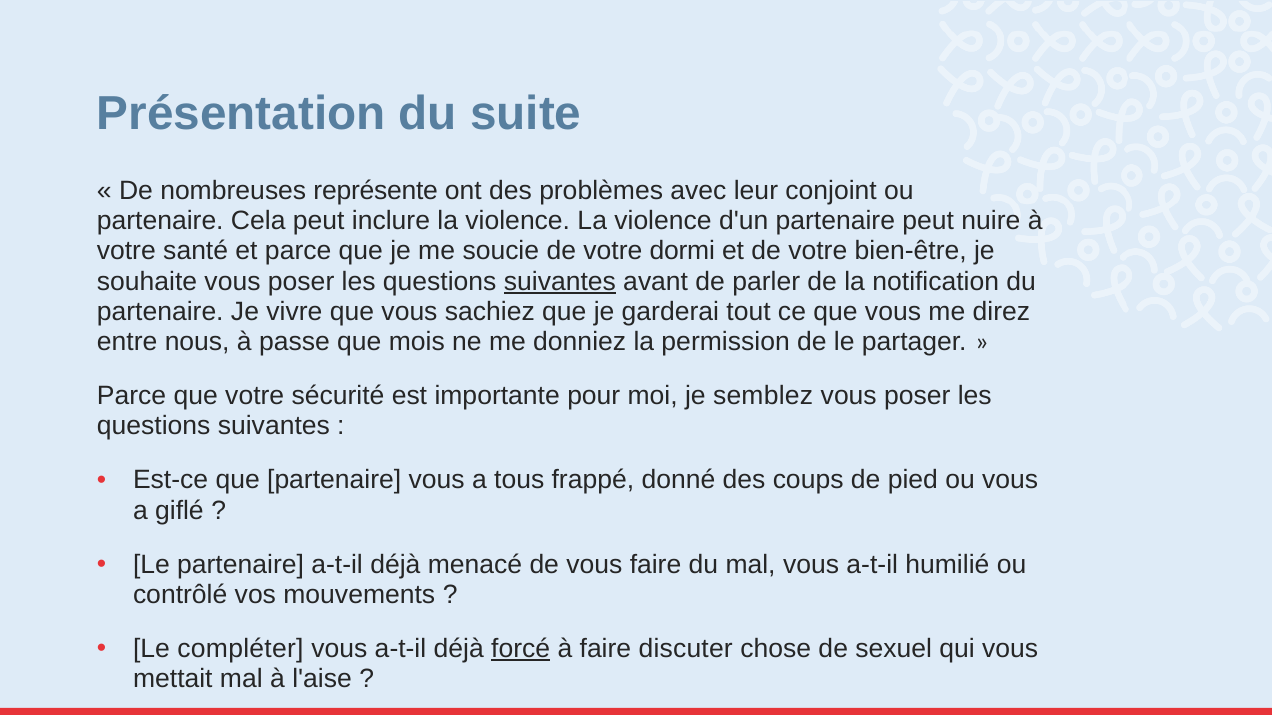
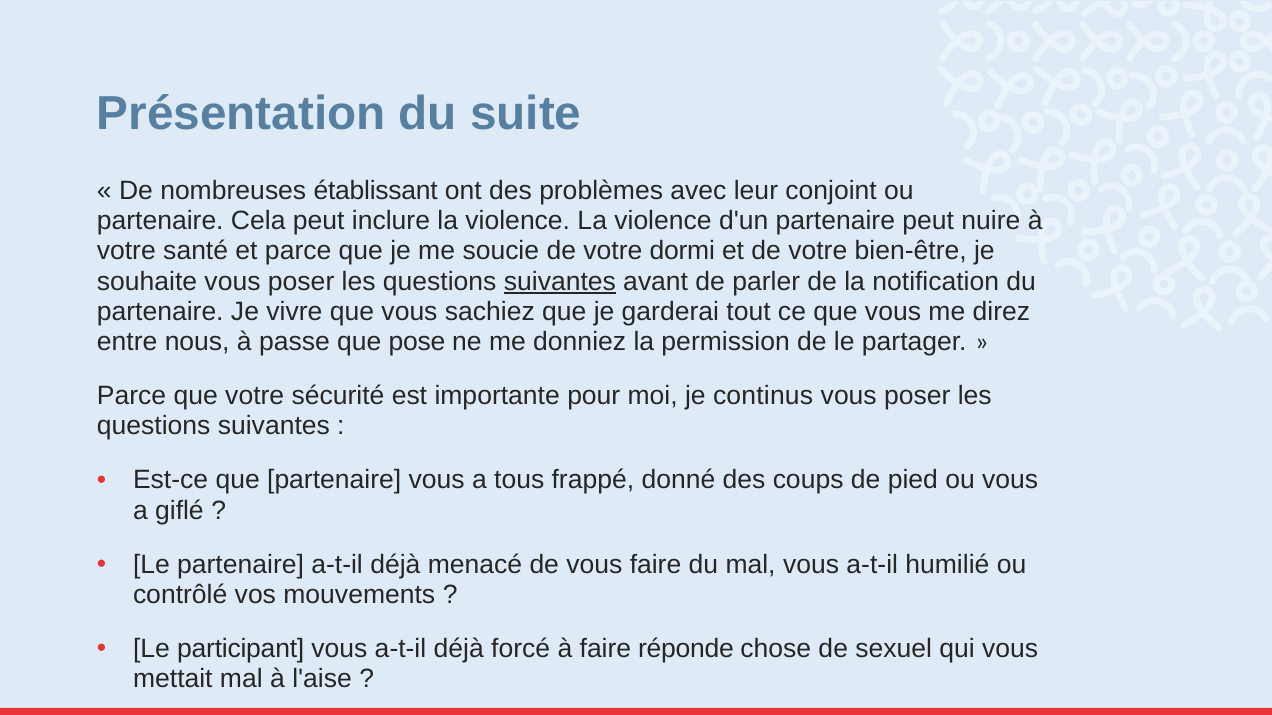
représente: représente -> établissant
mois: mois -> pose
semblez: semblez -> continus
compléter: compléter -> participant
forcé underline: present -> none
discuter: discuter -> réponde
